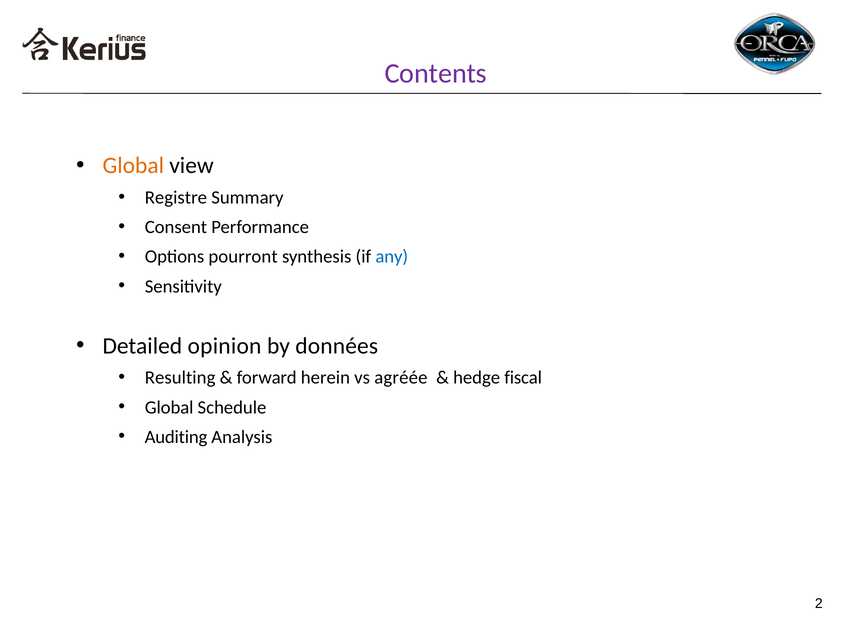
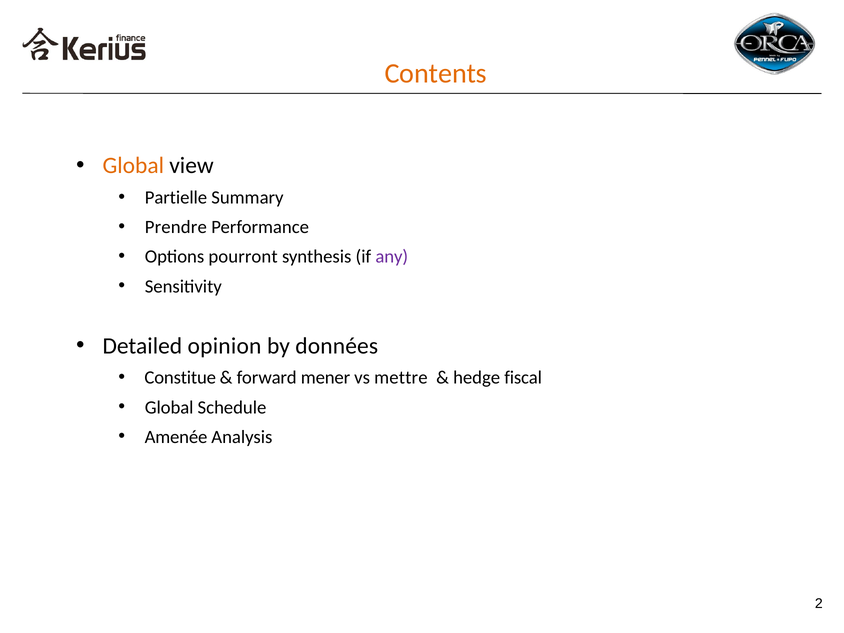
Contents colour: purple -> orange
Registre: Registre -> Partielle
Consent: Consent -> Prendre
any colour: blue -> purple
Resulting: Resulting -> Constitue
herein: herein -> mener
agréée: agréée -> mettre
Auditing: Auditing -> Amenée
